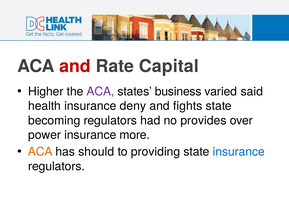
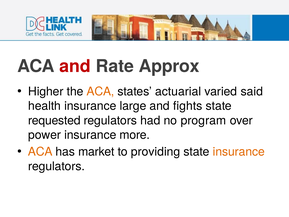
Capital: Capital -> Approx
ACA at (100, 91) colour: purple -> orange
business: business -> actuarial
deny: deny -> large
becoming: becoming -> requested
provides: provides -> program
should: should -> market
insurance at (239, 152) colour: blue -> orange
